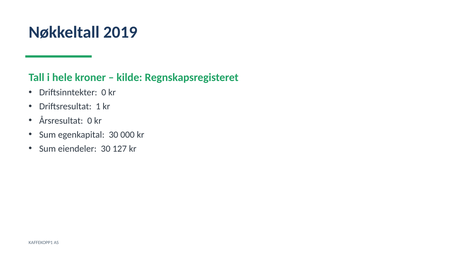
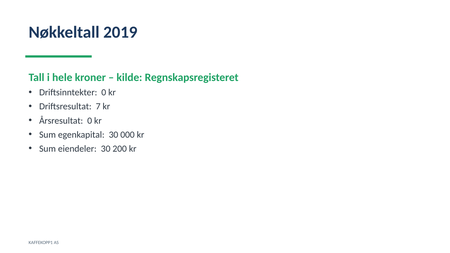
1: 1 -> 7
127: 127 -> 200
